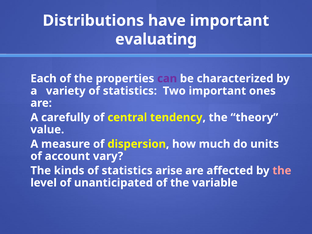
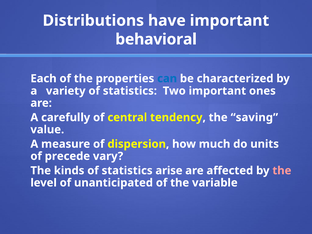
evaluating: evaluating -> behavioral
can colour: purple -> blue
theory: theory -> saving
account: account -> precede
